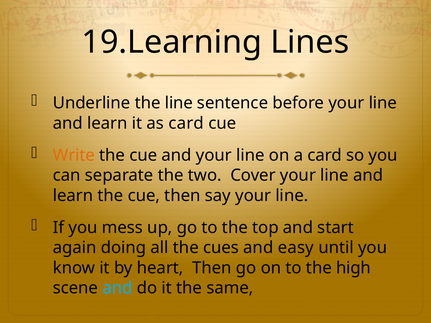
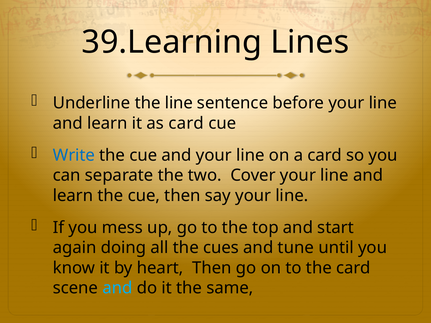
19.Learning: 19.Learning -> 39.Learning
Write colour: orange -> blue
easy: easy -> tune
the high: high -> card
